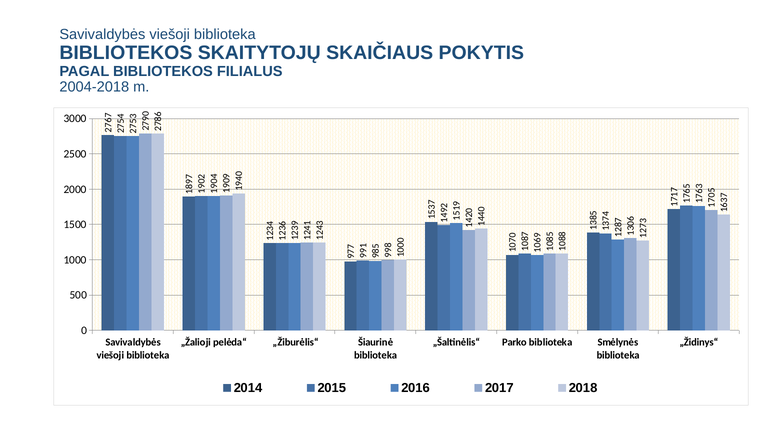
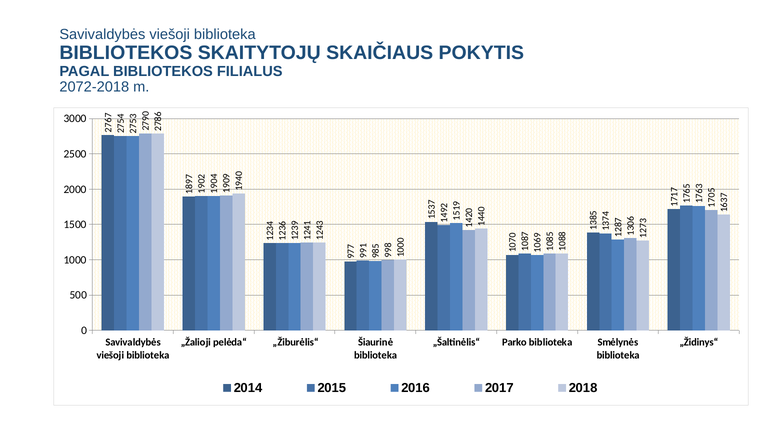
2004-2018: 2004-2018 -> 2072-2018
